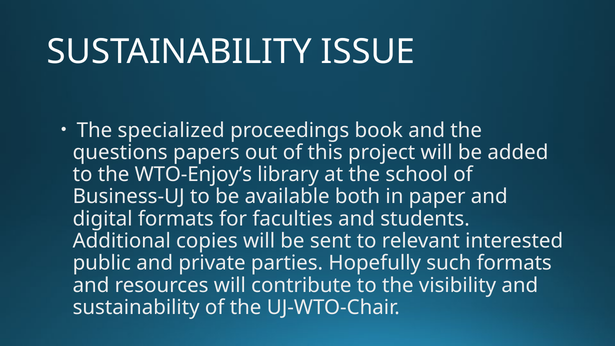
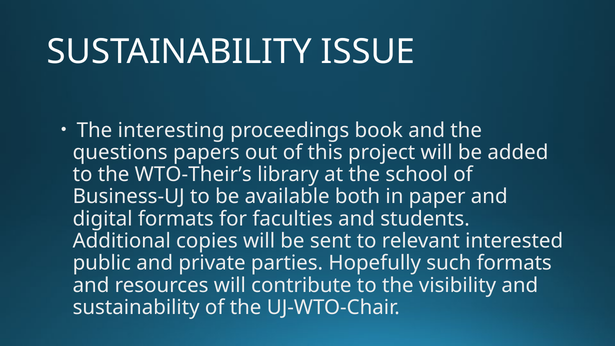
specialized: specialized -> interesting
WTO-Enjoy’s: WTO-Enjoy’s -> WTO-Their’s
